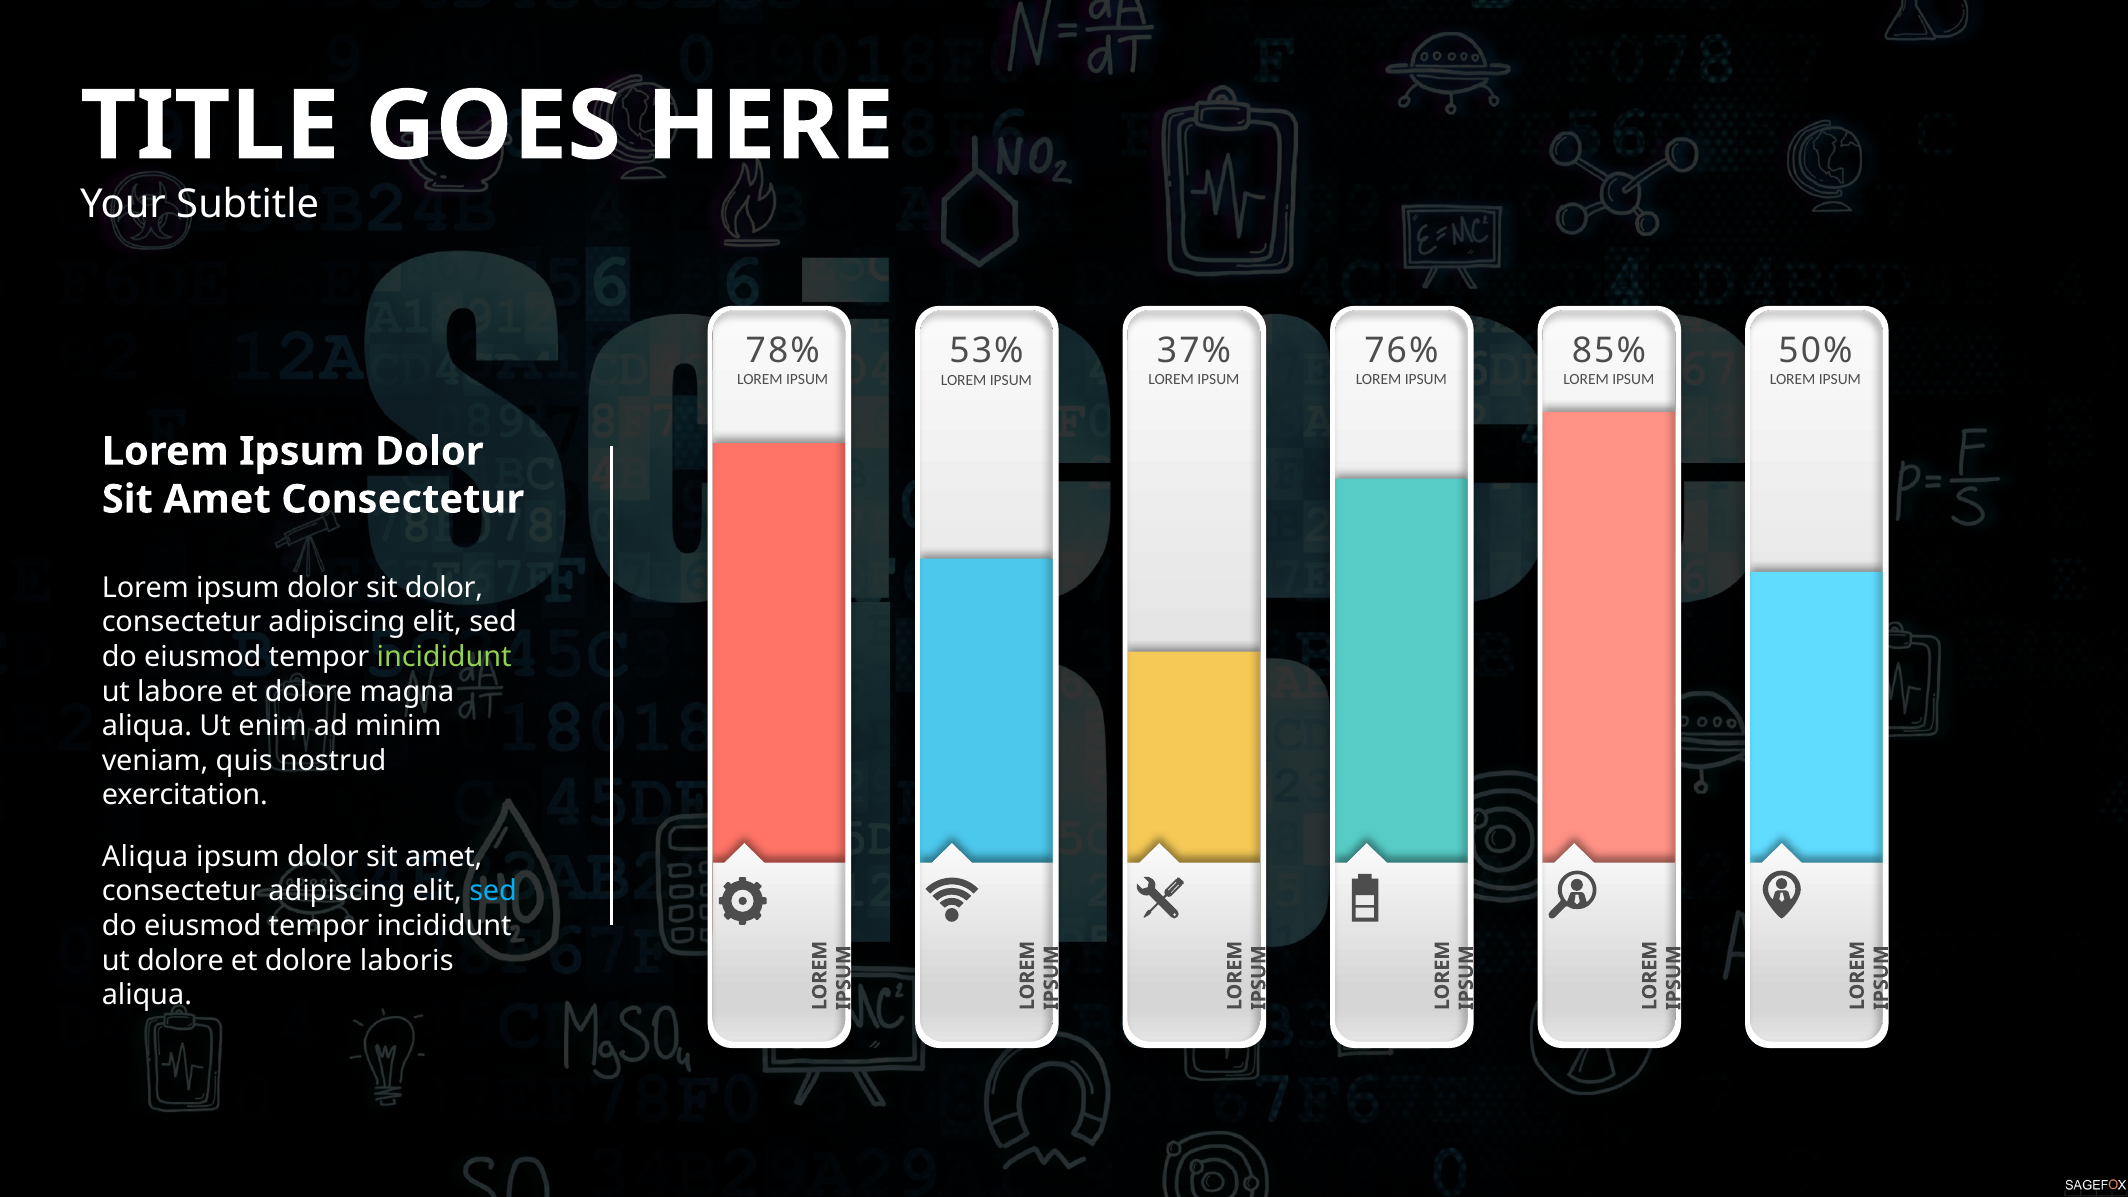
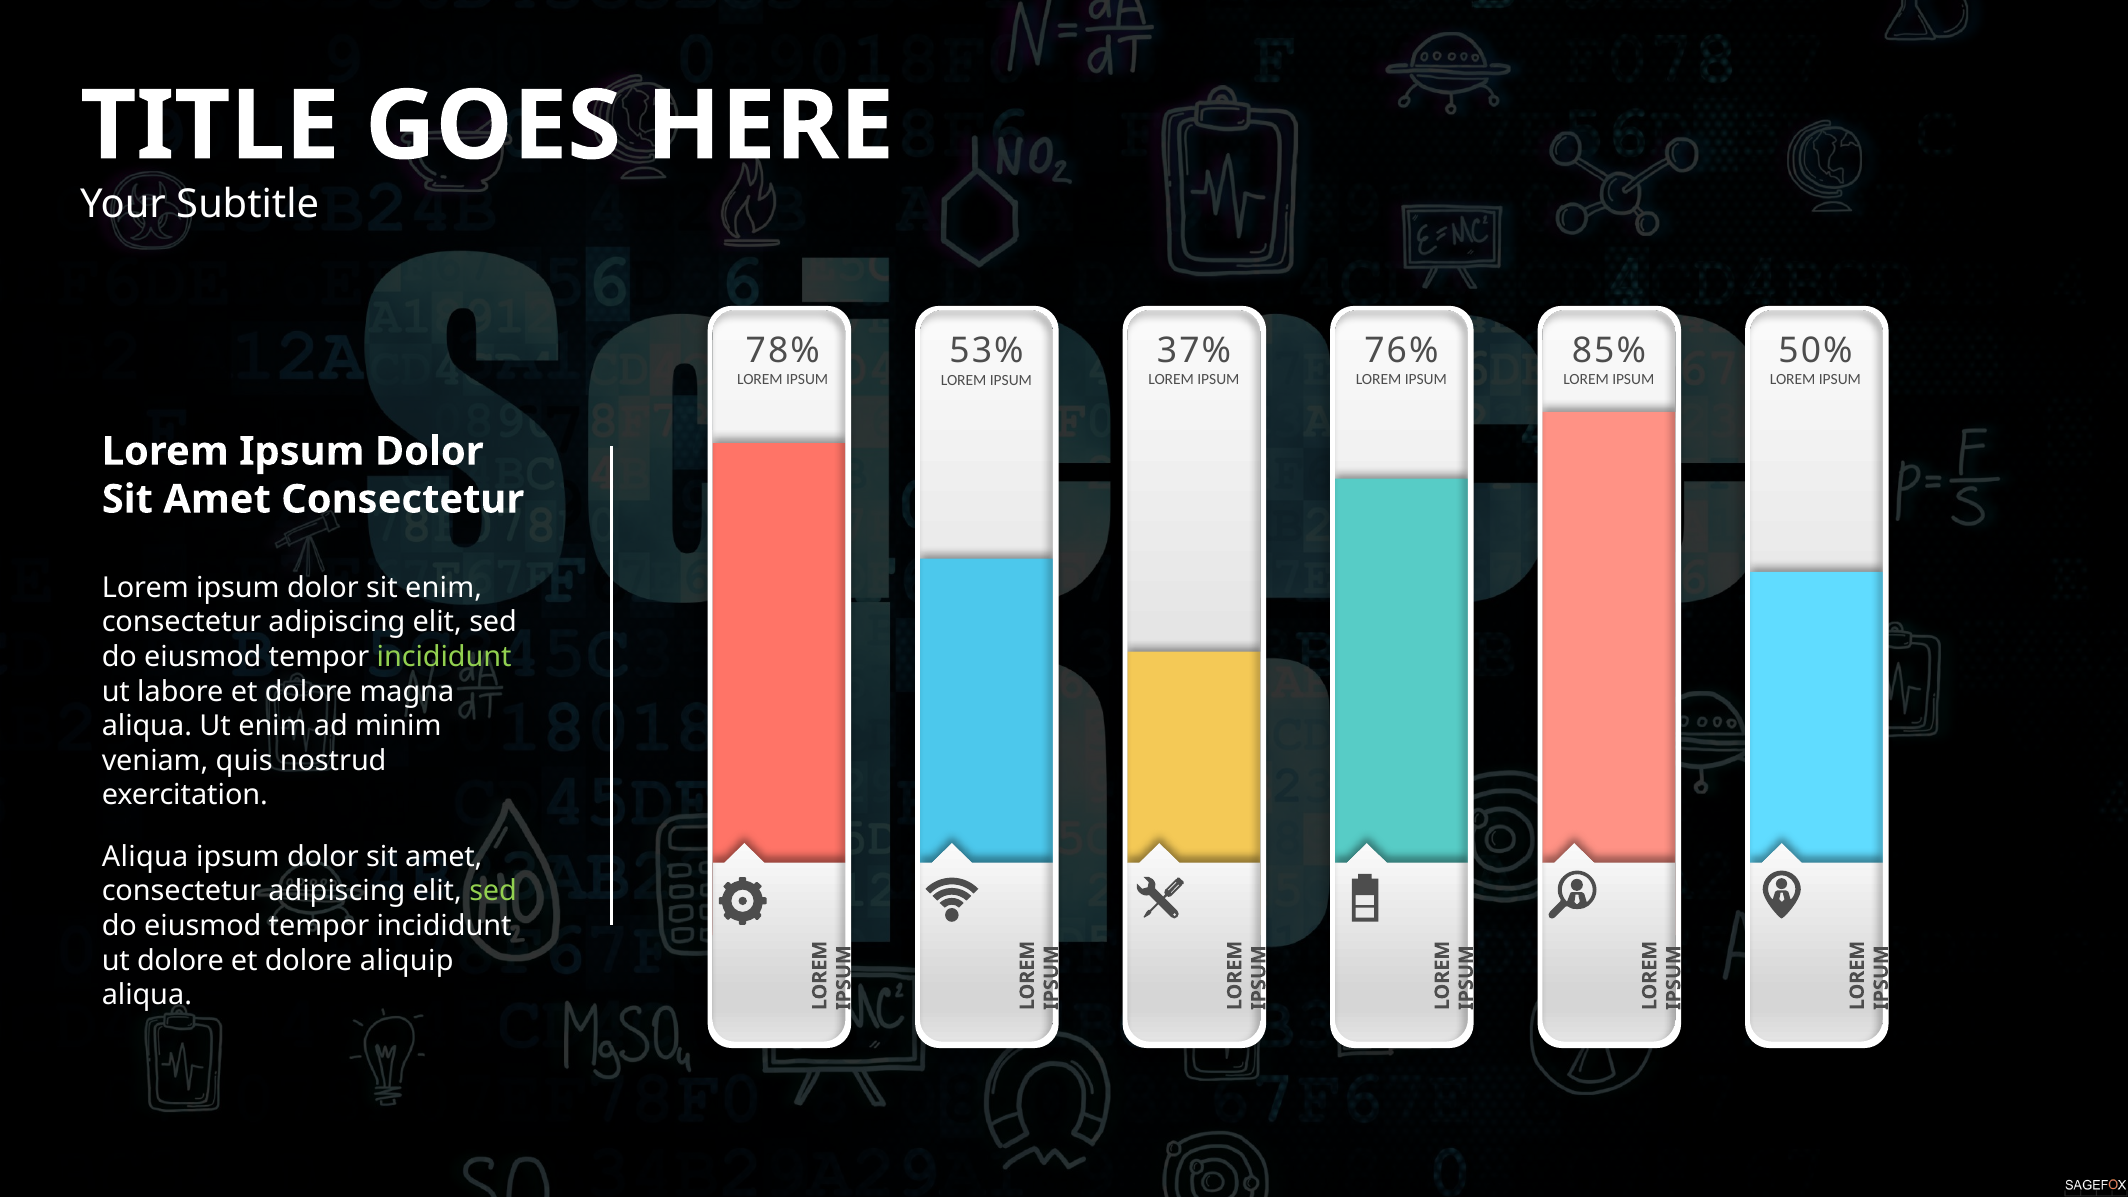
sit dolor: dolor -> enim
sed at (493, 891) colour: light blue -> light green
laboris: laboris -> aliquip
